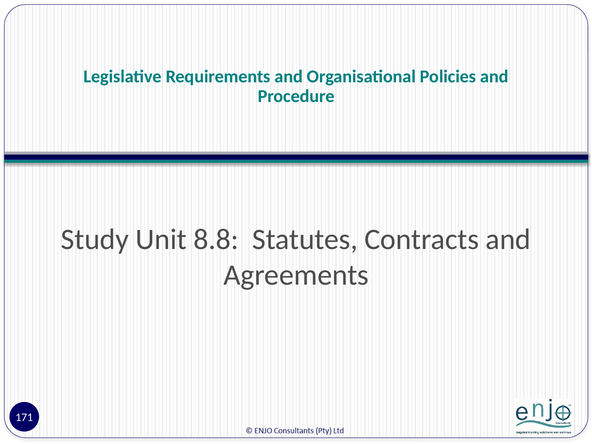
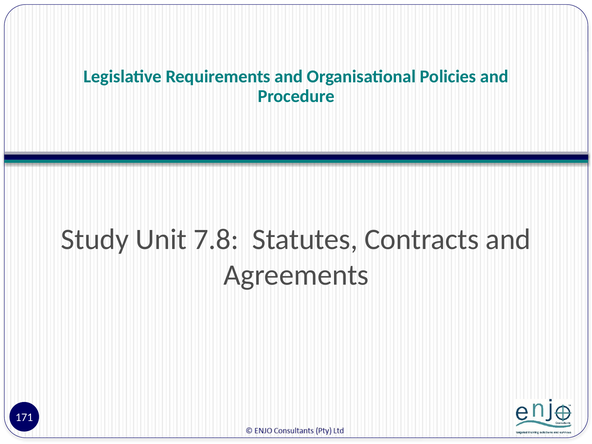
8.8: 8.8 -> 7.8
